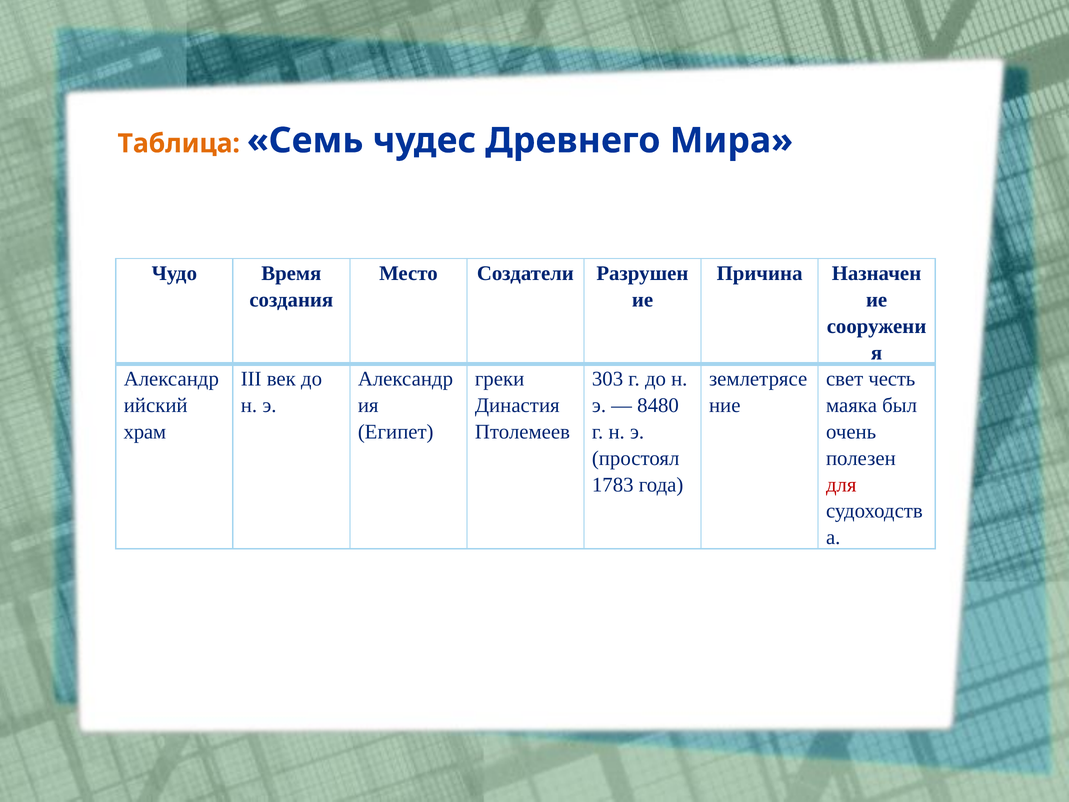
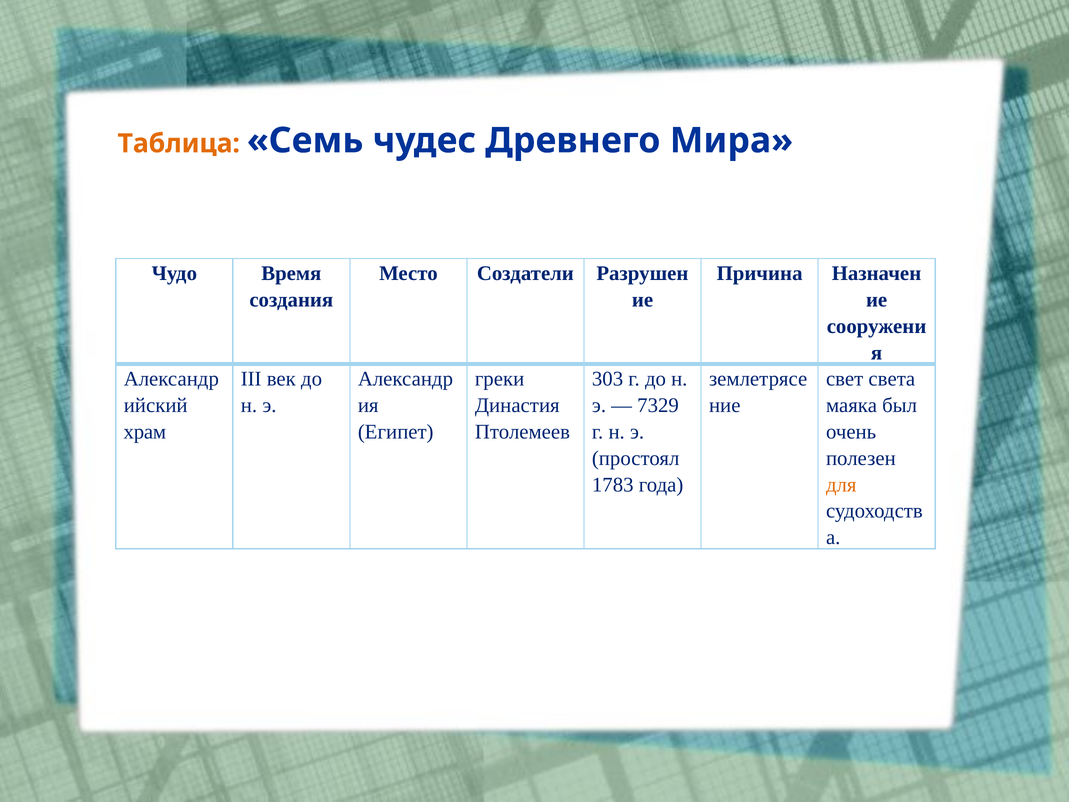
честь: честь -> света
8480: 8480 -> 7329
для colour: red -> orange
